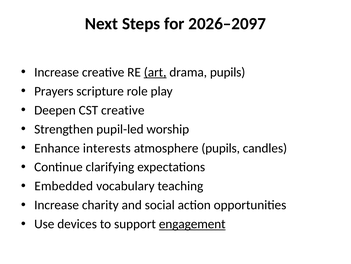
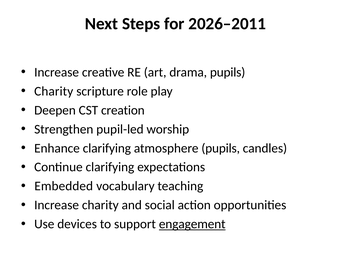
2026–2097: 2026–2097 -> 2026–2011
art underline: present -> none
Prayers at (54, 91): Prayers -> Charity
CST creative: creative -> creation
Enhance interests: interests -> clarifying
